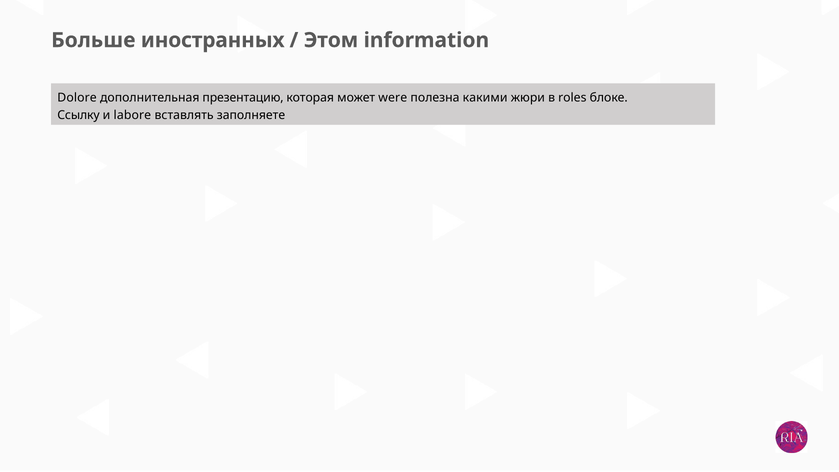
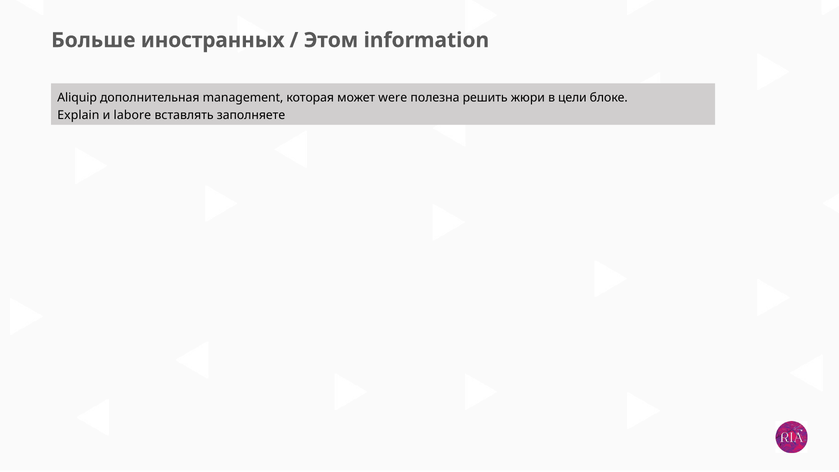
Dolore: Dolore -> Aliquip
презентацию: презентацию -> management
какими: какими -> решить
roles: roles -> цели
Ссылку: Ссылку -> Explain
